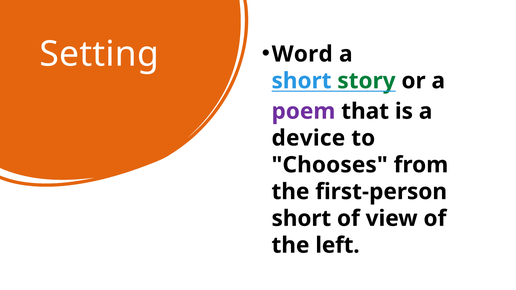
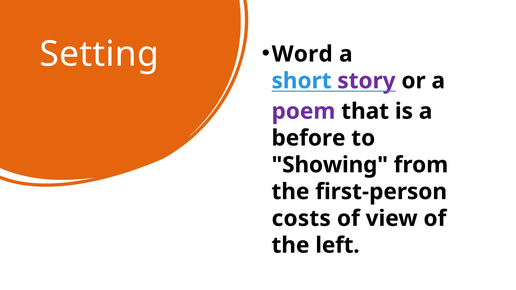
story colour: green -> purple
device: device -> before
Chooses: Chooses -> Showing
short at (301, 219): short -> costs
